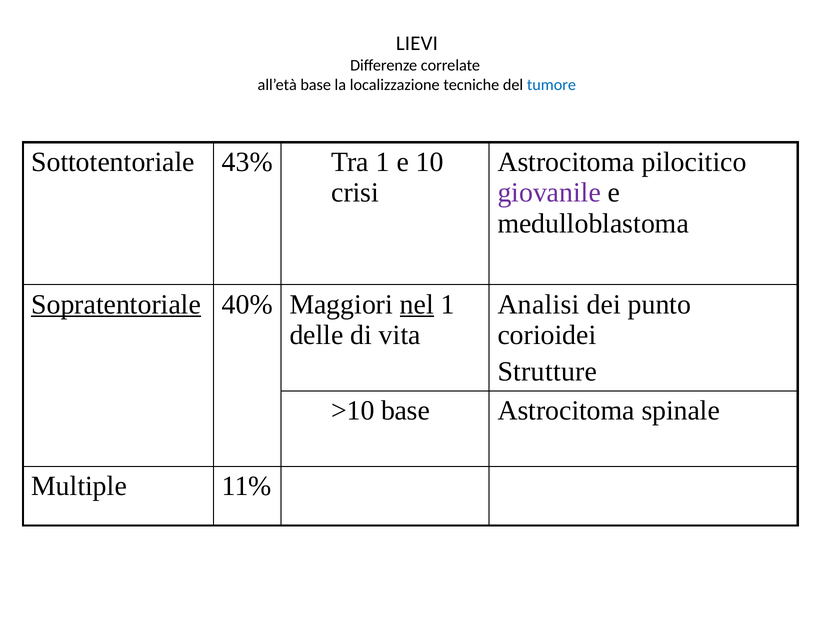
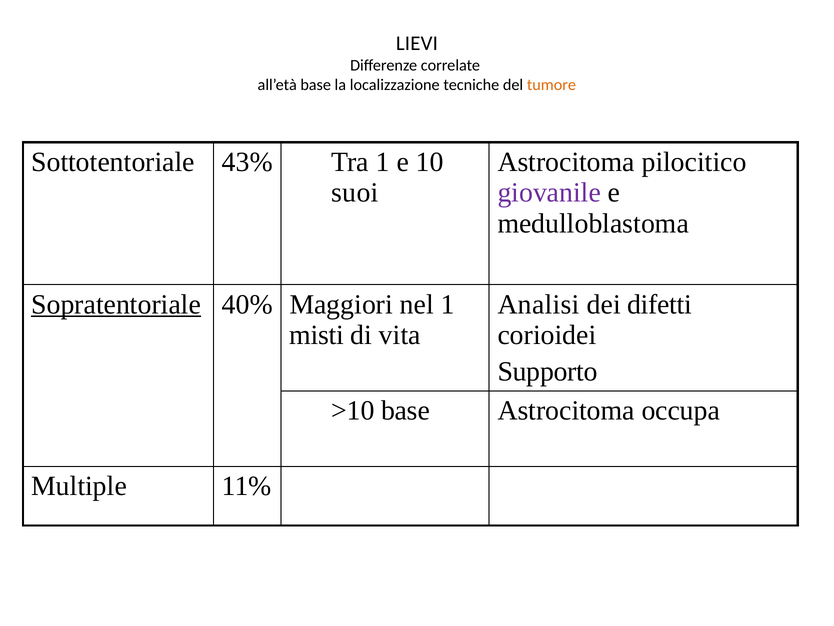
tumore colour: blue -> orange
crisi: crisi -> suoi
nel underline: present -> none
punto: punto -> difetti
delle: delle -> misti
Strutture: Strutture -> Supporto
spinale: spinale -> occupa
